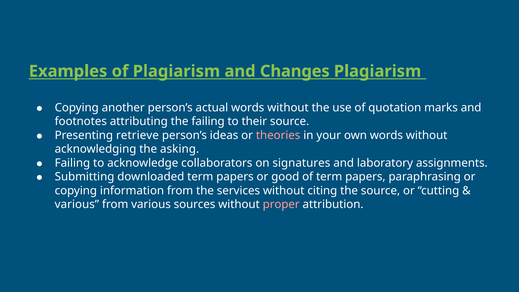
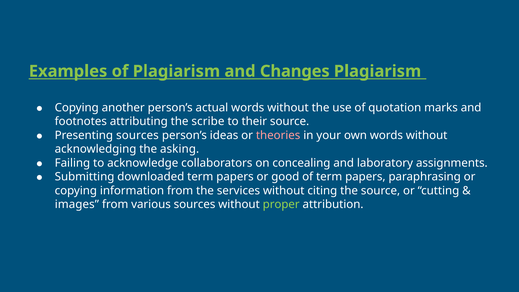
the failing: failing -> scribe
Presenting retrieve: retrieve -> sources
signatures: signatures -> concealing
various at (77, 204): various -> images
proper colour: pink -> light green
